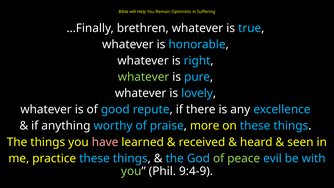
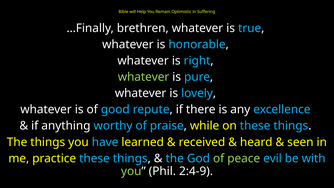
more: more -> while
have colour: pink -> light blue
9:4-9: 9:4-9 -> 2:4-9
